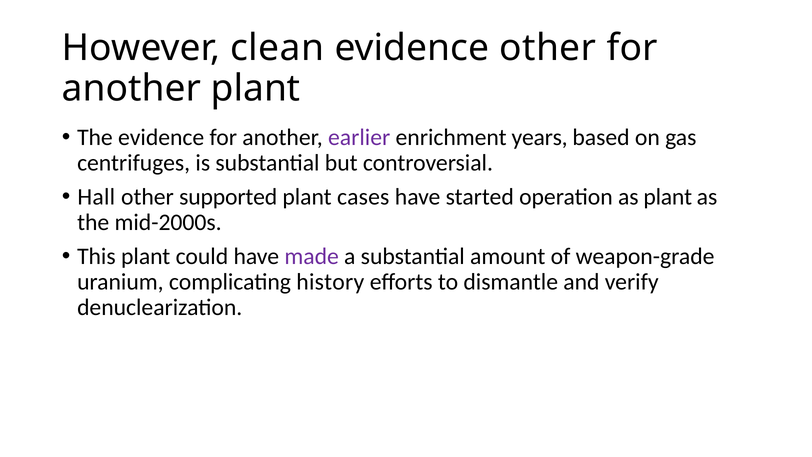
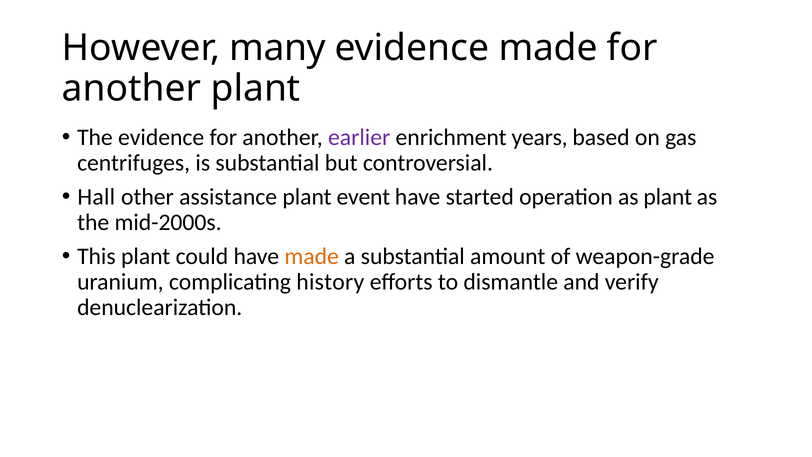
clean: clean -> many
evidence other: other -> made
supported: supported -> assistance
cases: cases -> event
made at (312, 256) colour: purple -> orange
